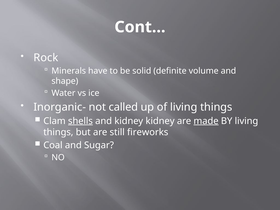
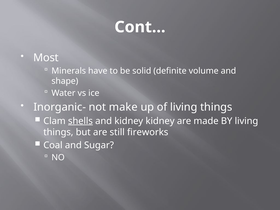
Rock: Rock -> Most
called: called -> make
made underline: present -> none
